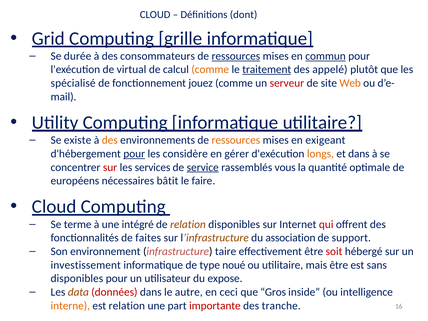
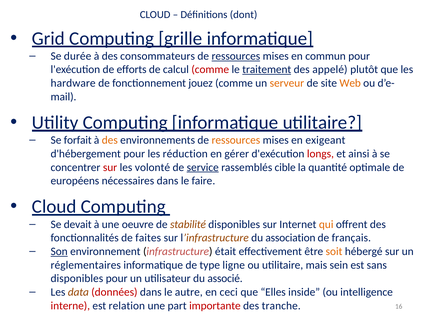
commun underline: present -> none
virtual: virtual -> efforts
comme at (210, 70) colour: orange -> red
spécialisé: spécialisé -> hardware
serveur colour: red -> orange
existe: existe -> forfait
pour at (134, 154) underline: present -> none
considère: considère -> réduction
longs colour: orange -> red
et dans: dans -> ainsi
services: services -> volonté
vous: vous -> cible
nécessaires bâtit: bâtit -> dans
terme: terme -> devait
intégré: intégré -> oeuvre
de relation: relation -> stabilité
qui colour: red -> orange
support: support -> français
Son underline: none -> present
taire: taire -> était
soit colour: red -> orange
investissement: investissement -> réglementaires
noué: noué -> ligne
mais être: être -> sein
expose: expose -> associé
Gros: Gros -> Elles
interne colour: orange -> red
